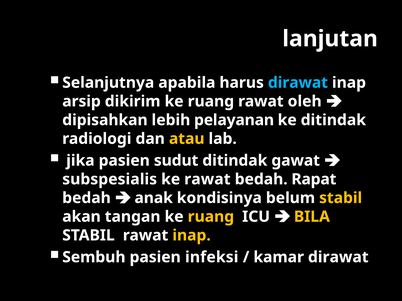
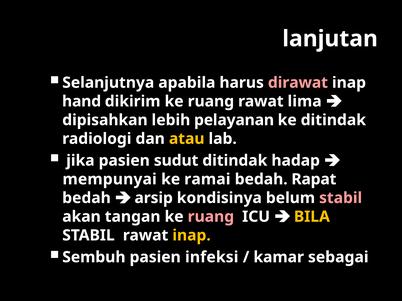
dirawat at (298, 83) colour: light blue -> pink
arsip: arsip -> hand
oleh: oleh -> lima
gawat: gawat -> hadap
subspesialis: subspesialis -> mempunyai
ke rawat: rawat -> ramai
anak: anak -> arsip
stabil at (341, 198) colour: yellow -> pink
ruang at (211, 217) colour: yellow -> pink
kamar dirawat: dirawat -> sebagai
